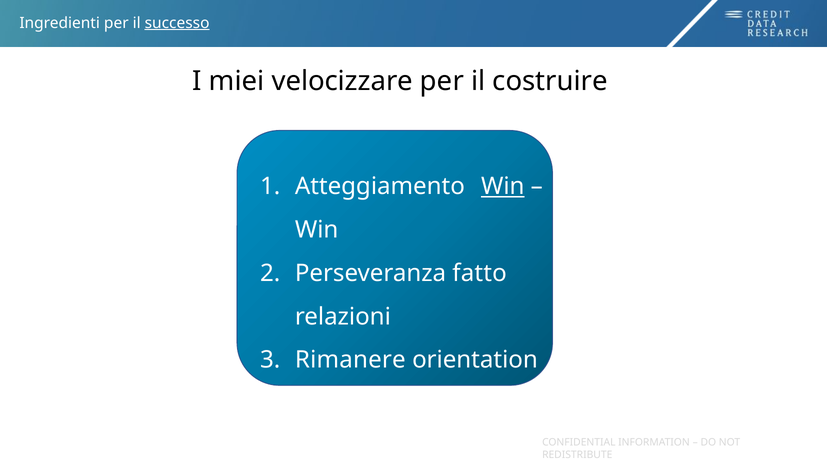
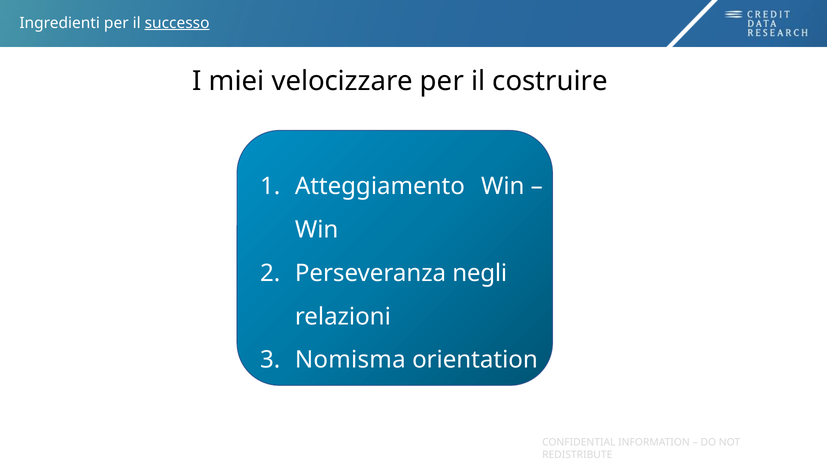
Win at (503, 186) underline: present -> none
fatto: fatto -> negli
Rimanere: Rimanere -> Nomisma
